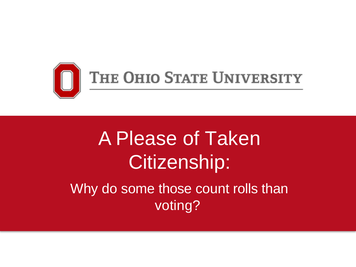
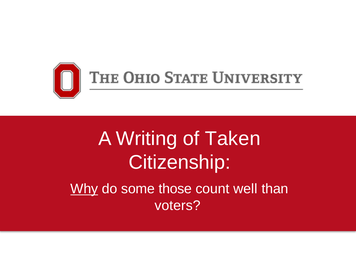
Please: Please -> Writing
Why underline: none -> present
rolls: rolls -> well
voting: voting -> voters
